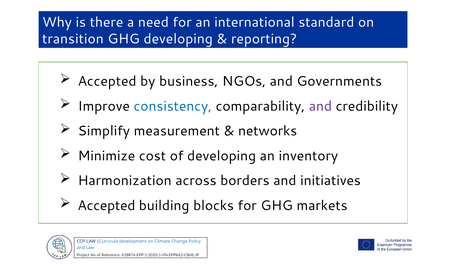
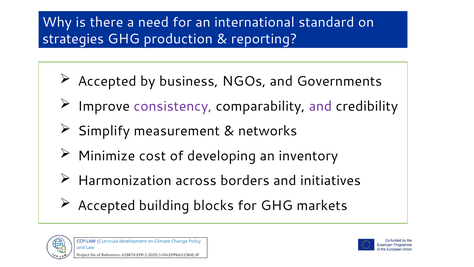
transition: transition -> strategies
GHG developing: developing -> production
consistency colour: blue -> purple
